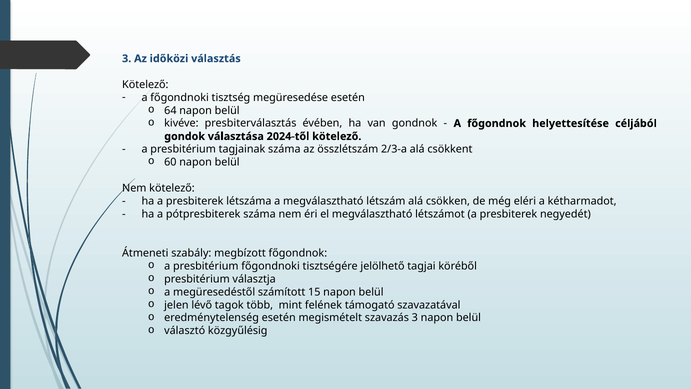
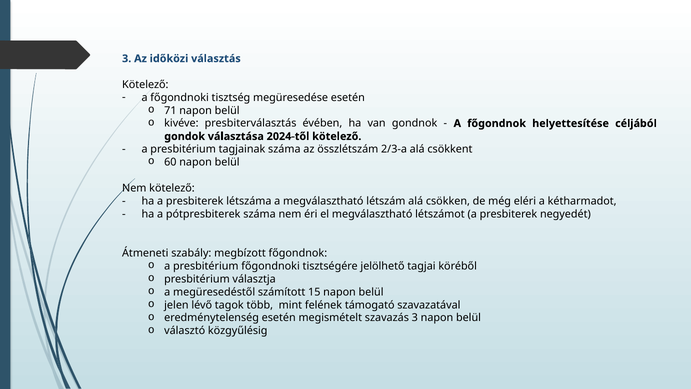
64: 64 -> 71
